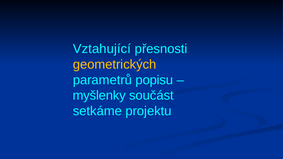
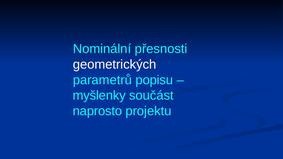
Vztahující: Vztahující -> Nominální
geometrických colour: yellow -> white
setkáme: setkáme -> naprosto
